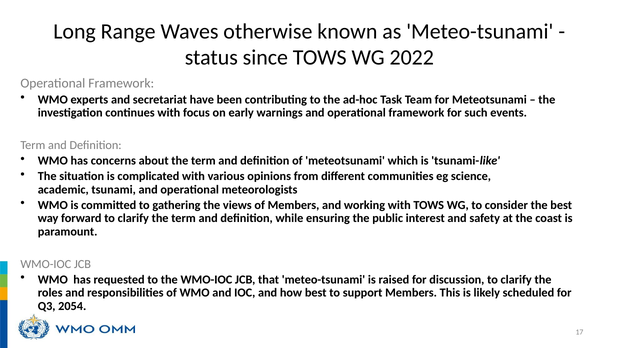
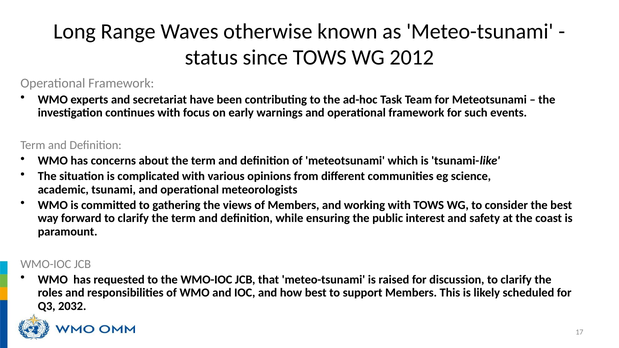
2022: 2022 -> 2012
2054: 2054 -> 2032
